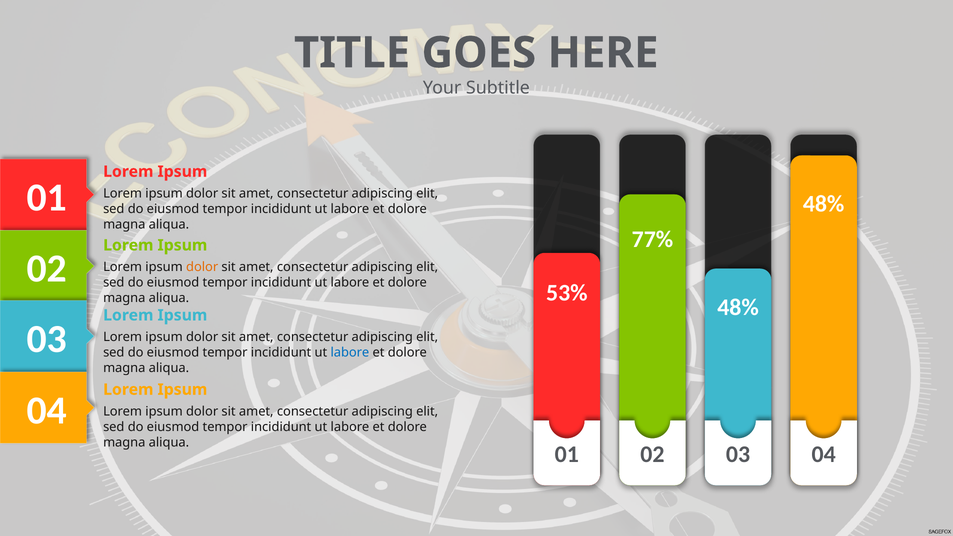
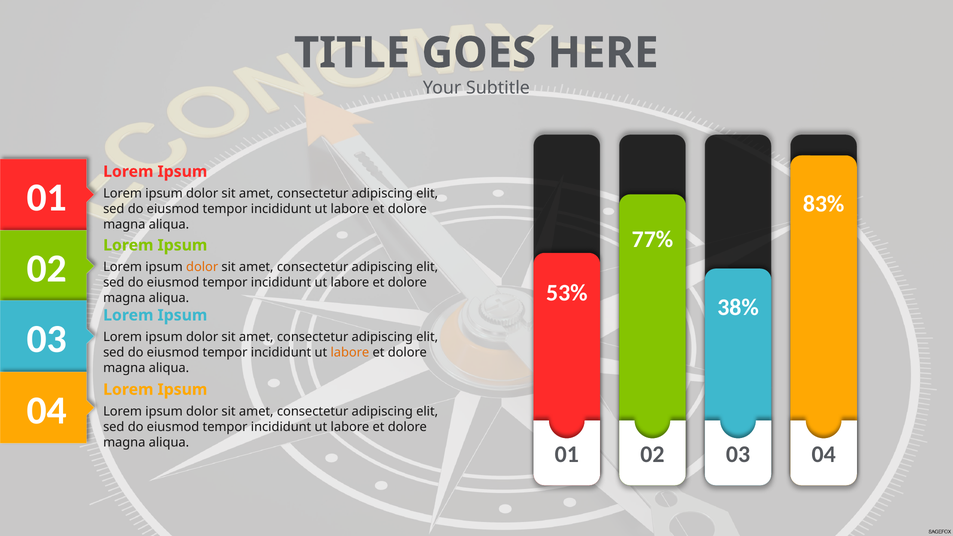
48% at (824, 204): 48% -> 83%
48% at (738, 307): 48% -> 38%
labore at (350, 353) colour: blue -> orange
